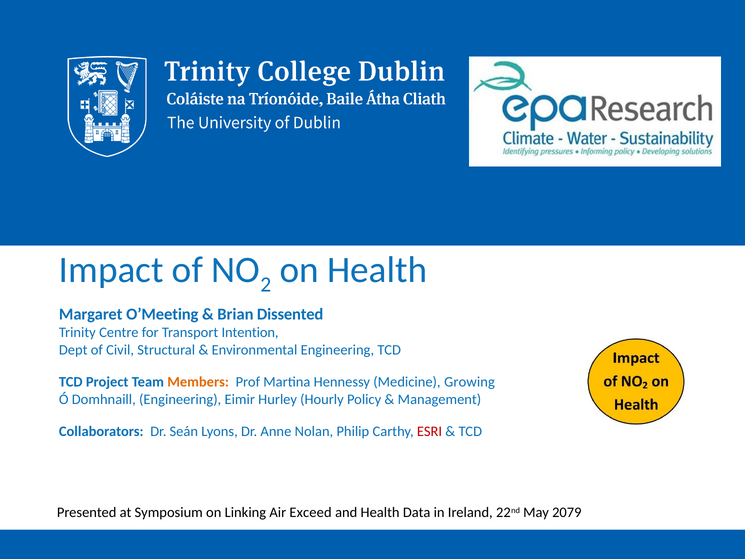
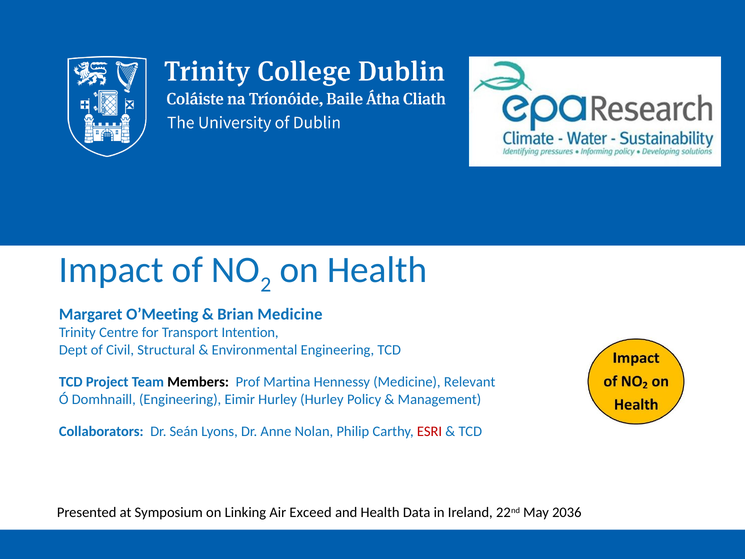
Brian Dissented: Dissented -> Medicine
Members colour: orange -> black
Growing: Growing -> Relevant
Hurley Hourly: Hourly -> Hurley
2079: 2079 -> 2036
